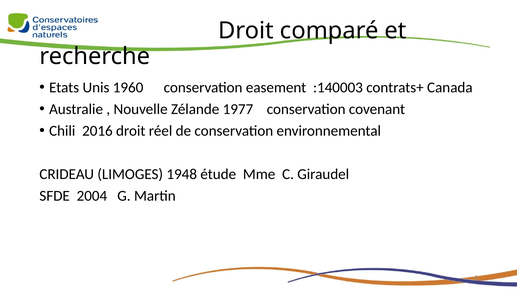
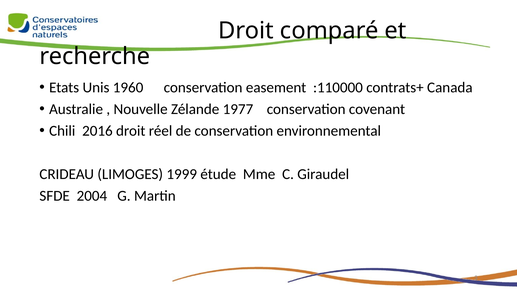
:140003: :140003 -> :110000
1948: 1948 -> 1999
